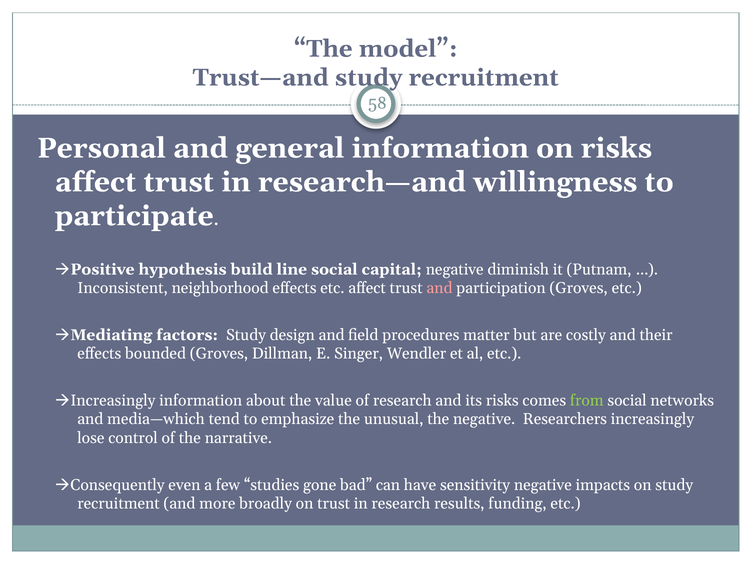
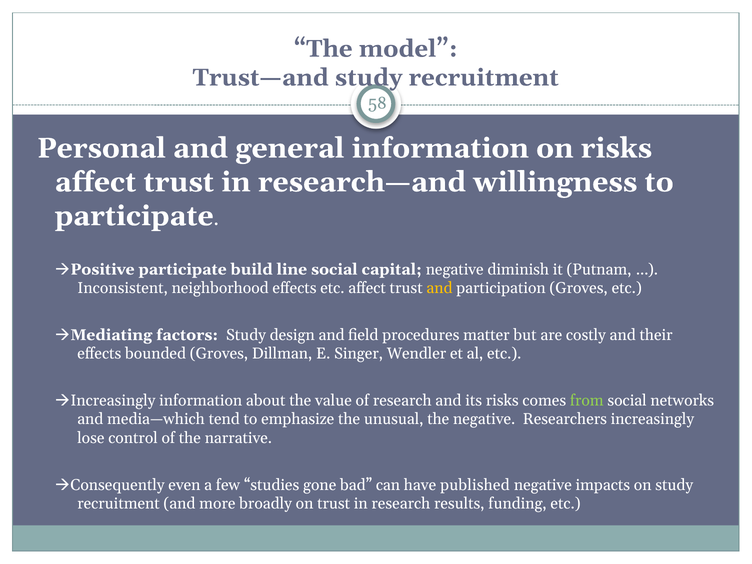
Positive hypothesis: hypothesis -> participate
and at (439, 288) colour: pink -> yellow
sensitivity: sensitivity -> published
